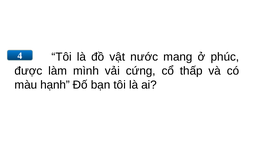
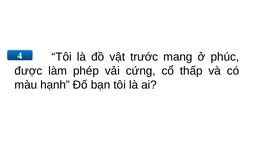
nước: nước -> trước
mình: mình -> phép
